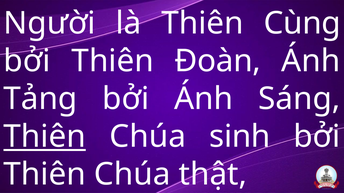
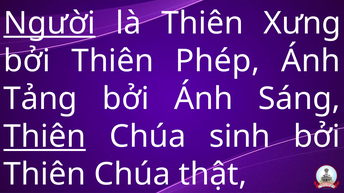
Người underline: none -> present
Cùng: Cùng -> Xưng
Đoàn: Đoàn -> Phép
